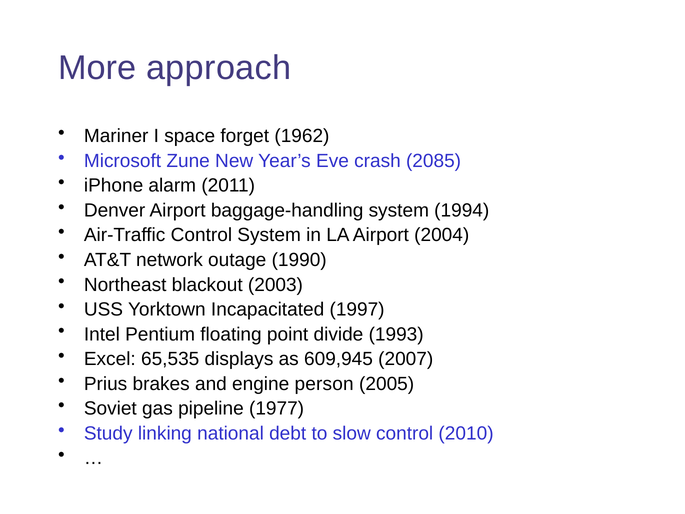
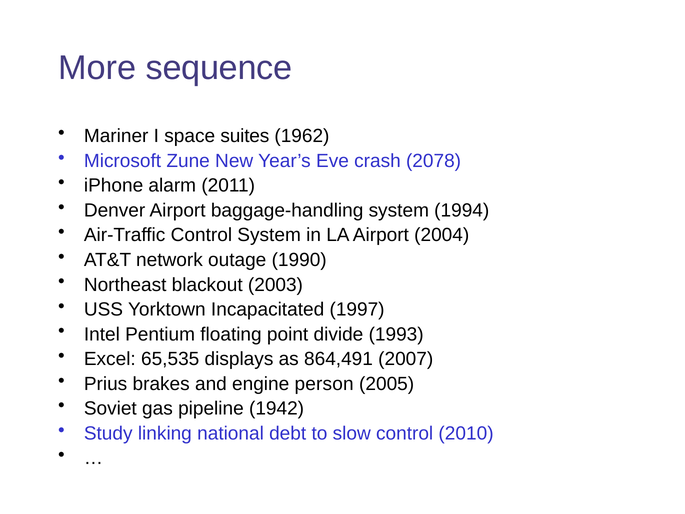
approach: approach -> sequence
forget: forget -> suites
2085: 2085 -> 2078
609,945: 609,945 -> 864,491
1977: 1977 -> 1942
